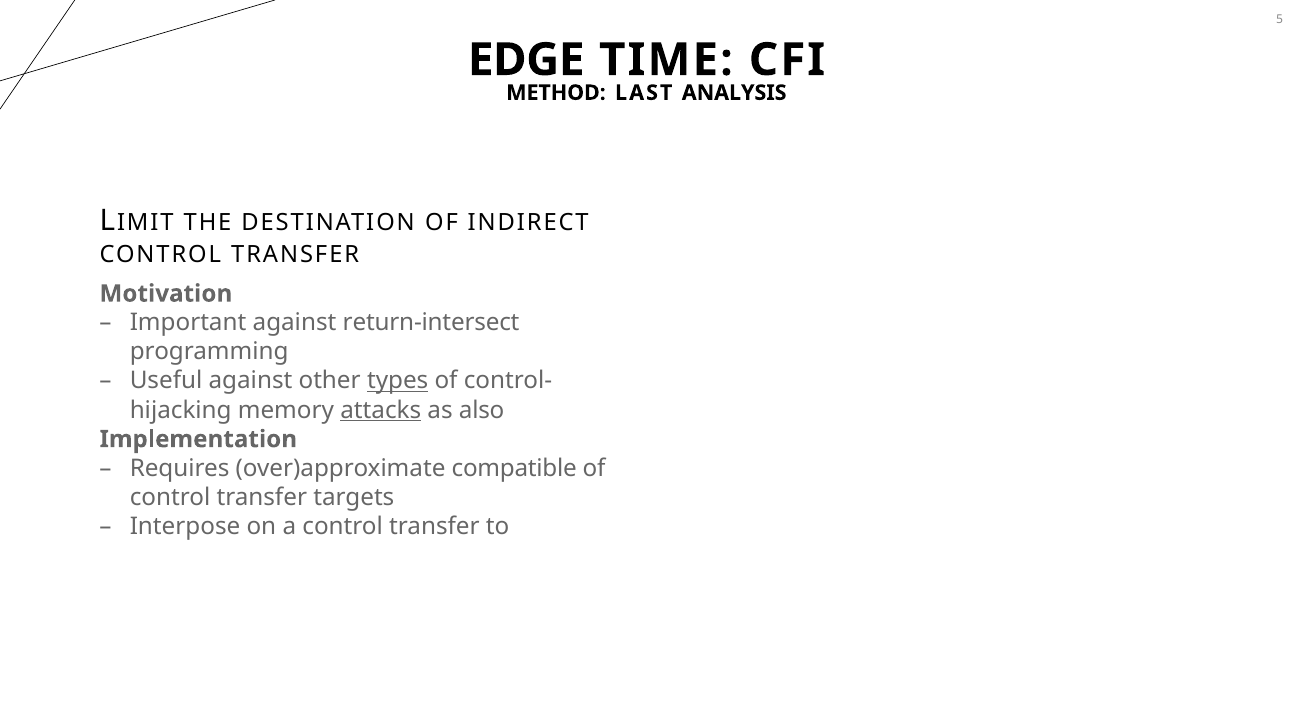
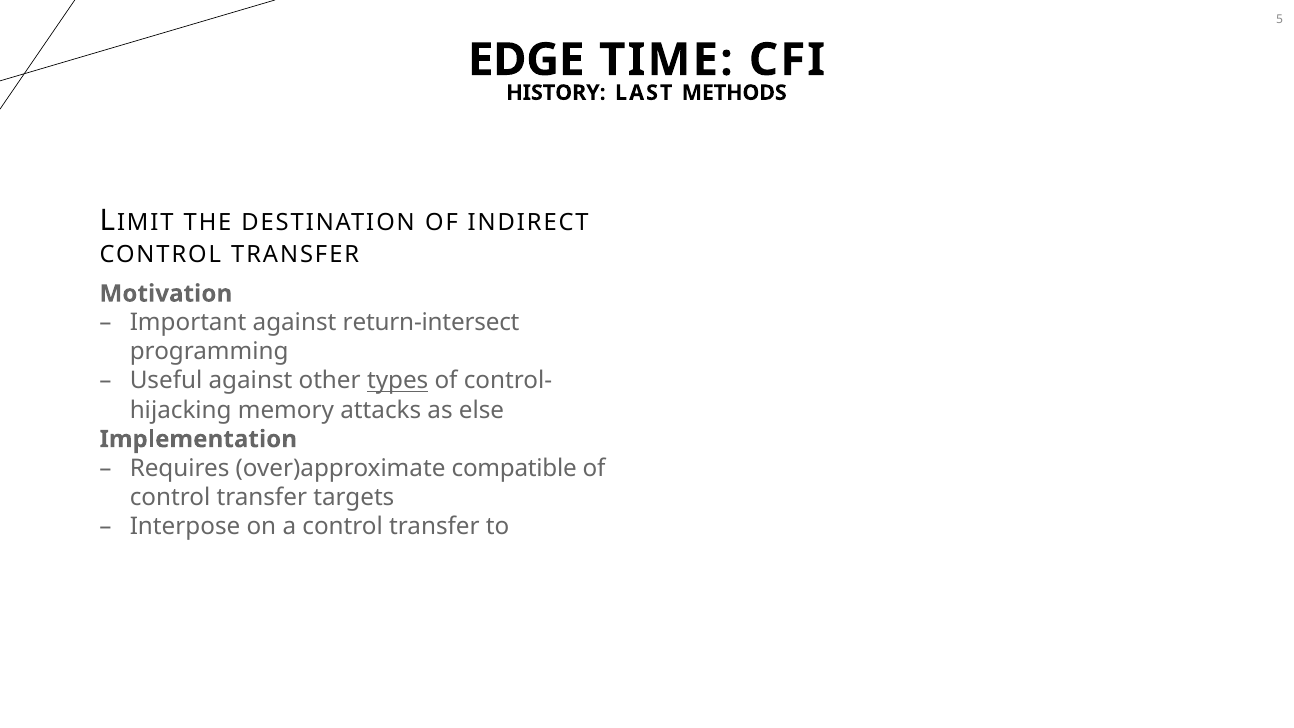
METHOD: METHOD -> HISTORY
ANALYSIS: ANALYSIS -> METHODS
attacks underline: present -> none
also: also -> else
